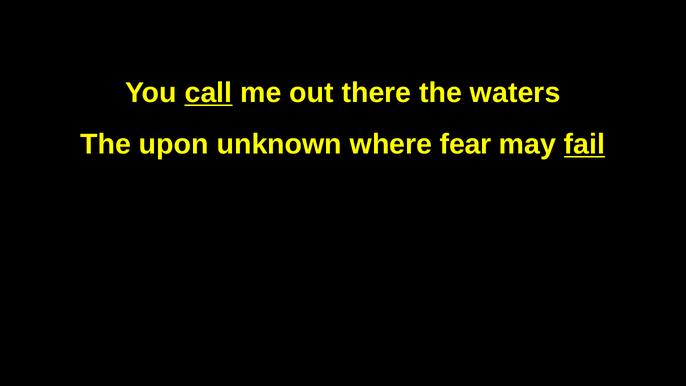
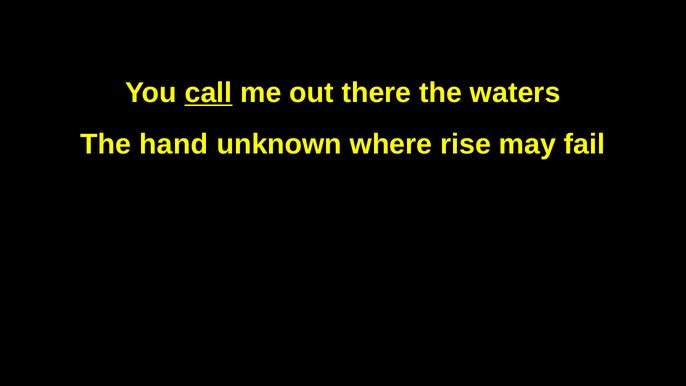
upon: upon -> hand
fear: fear -> rise
fail underline: present -> none
